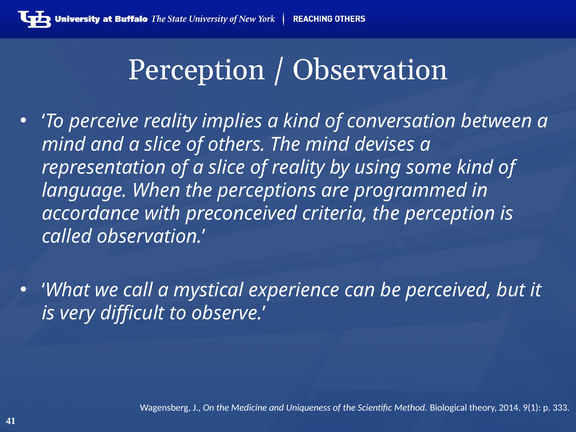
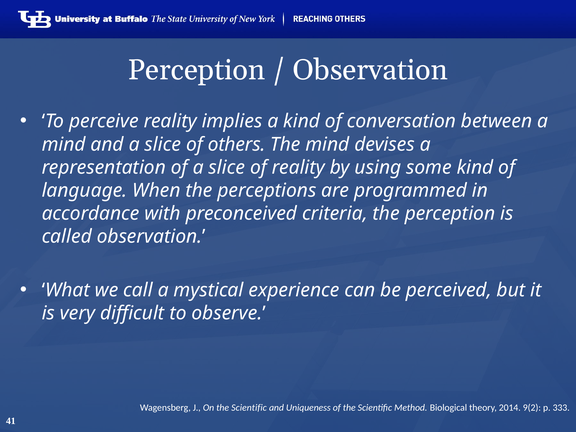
On the Medicine: Medicine -> Scientific
9(1: 9(1 -> 9(2
